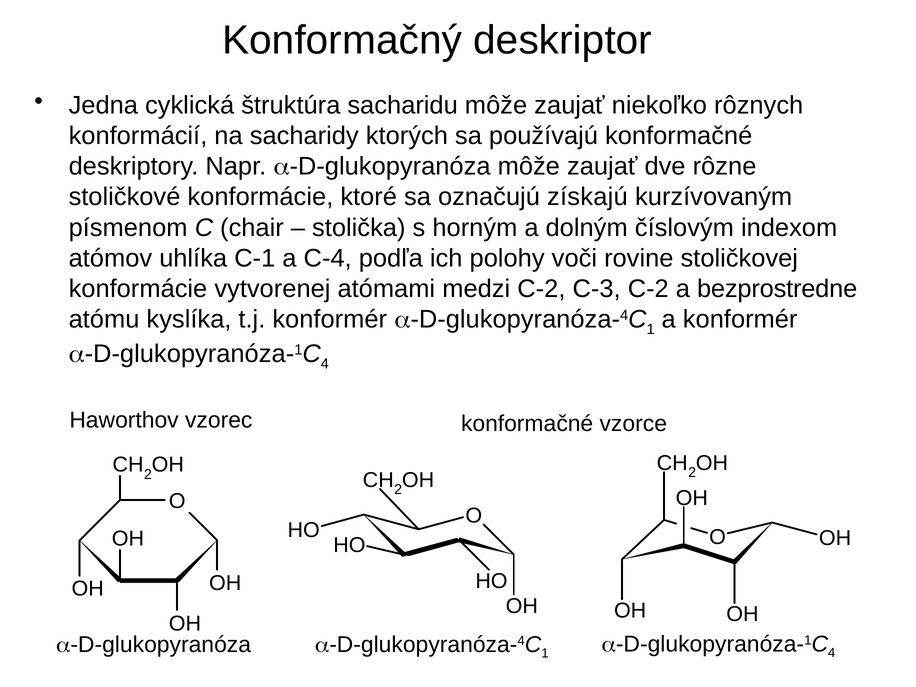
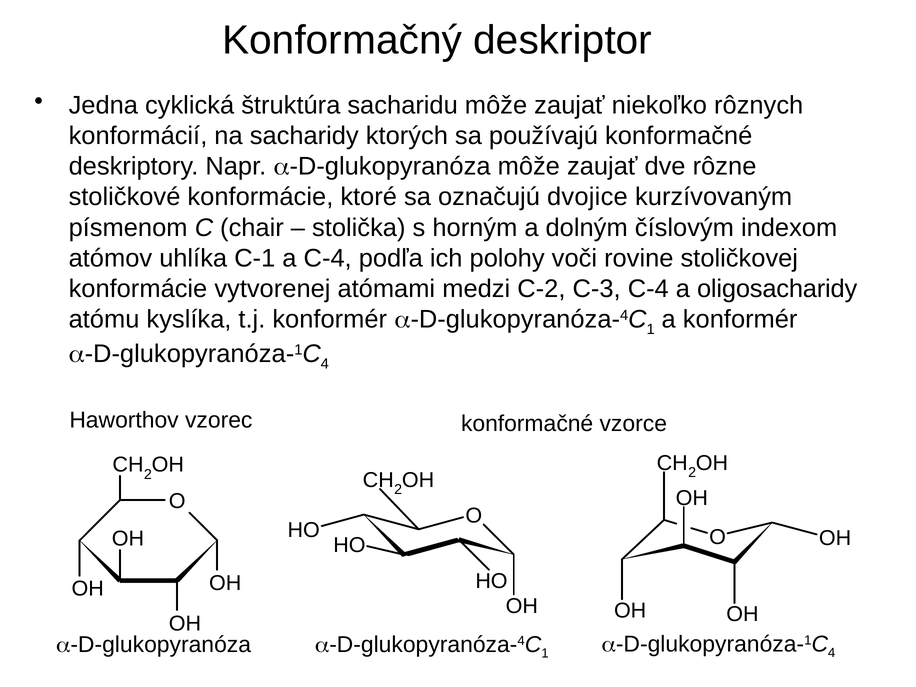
získajú: získajú -> dvojice
C-3 C-2: C-2 -> C-4
bezprostredne: bezprostredne -> oligosacharidy
